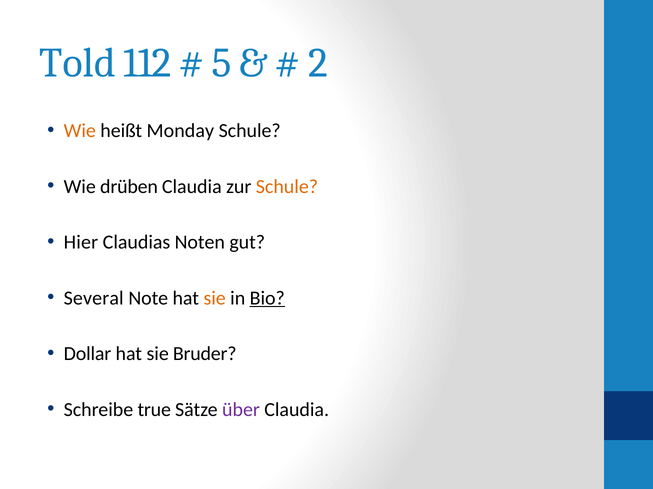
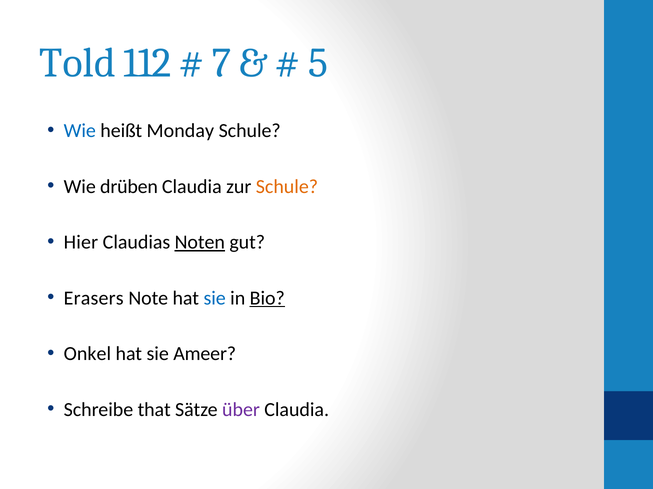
5: 5 -> 7
2: 2 -> 5
Wie at (80, 131) colour: orange -> blue
Noten underline: none -> present
Several: Several -> Erasers
sie at (215, 298) colour: orange -> blue
Dollar: Dollar -> Onkel
Bruder: Bruder -> Ameer
true: true -> that
